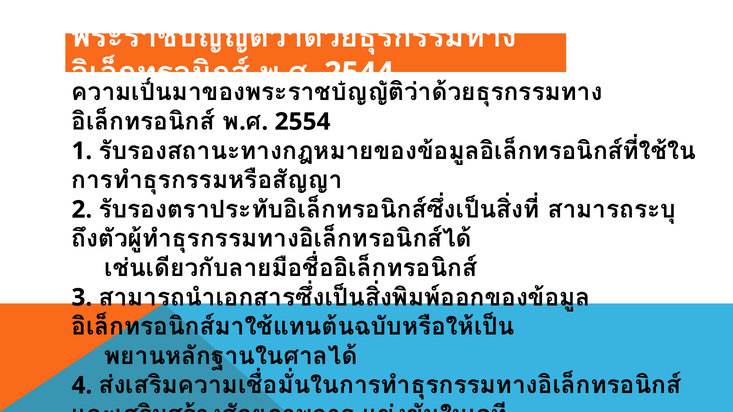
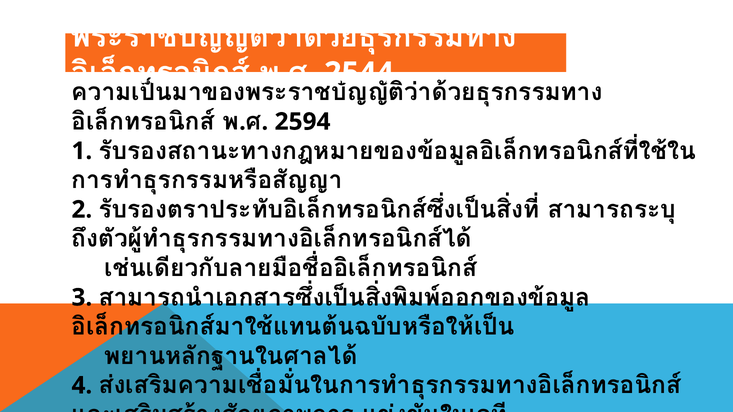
2554: 2554 -> 2594
